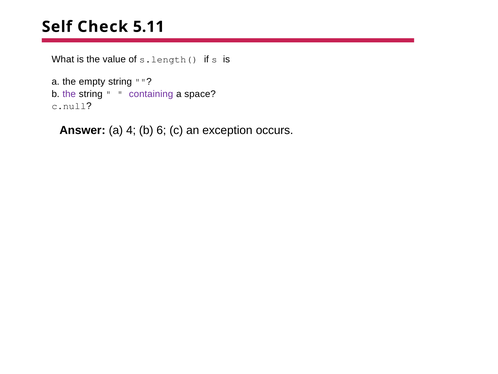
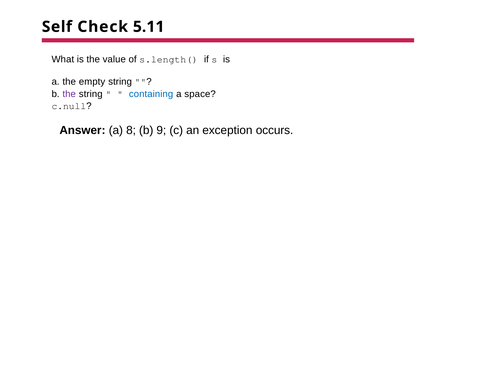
containing colour: purple -> blue
4: 4 -> 8
6: 6 -> 9
